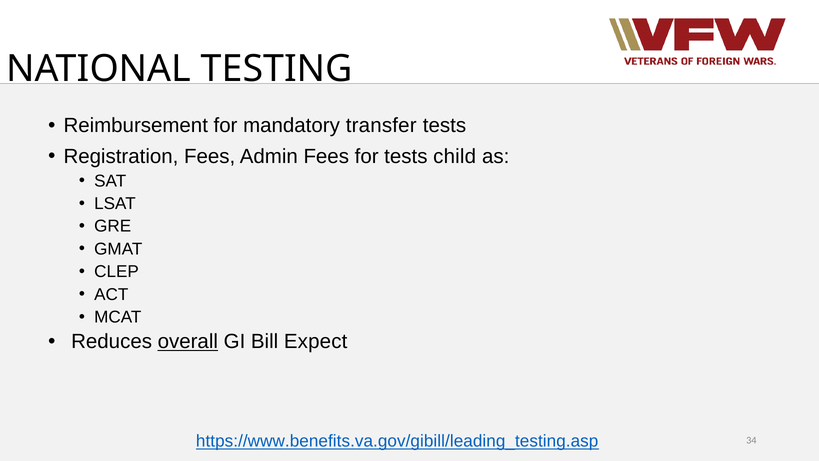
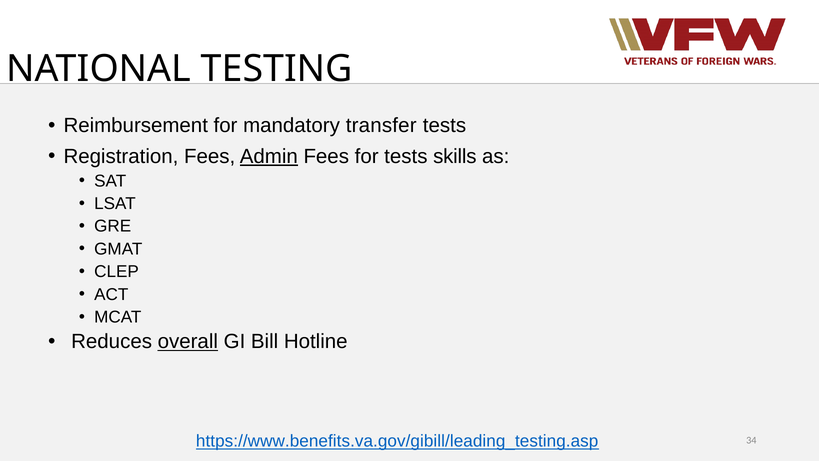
Admin underline: none -> present
child: child -> skills
Expect: Expect -> Hotline
